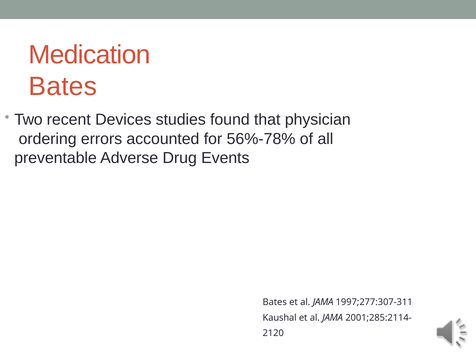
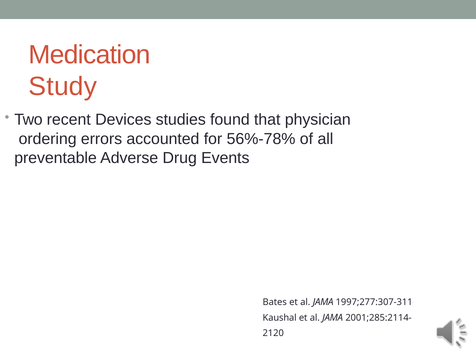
Bates at (63, 86): Bates -> Study
